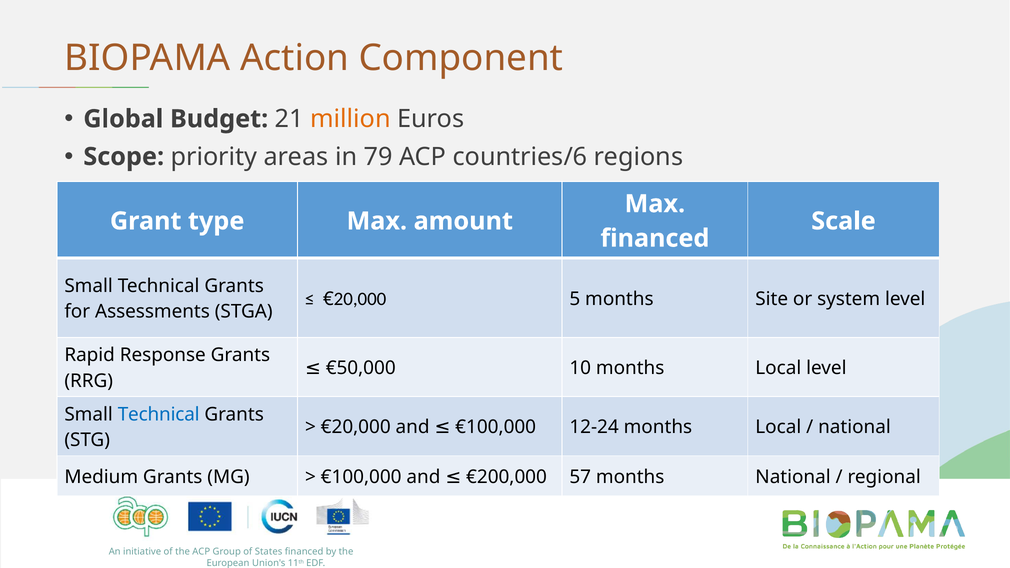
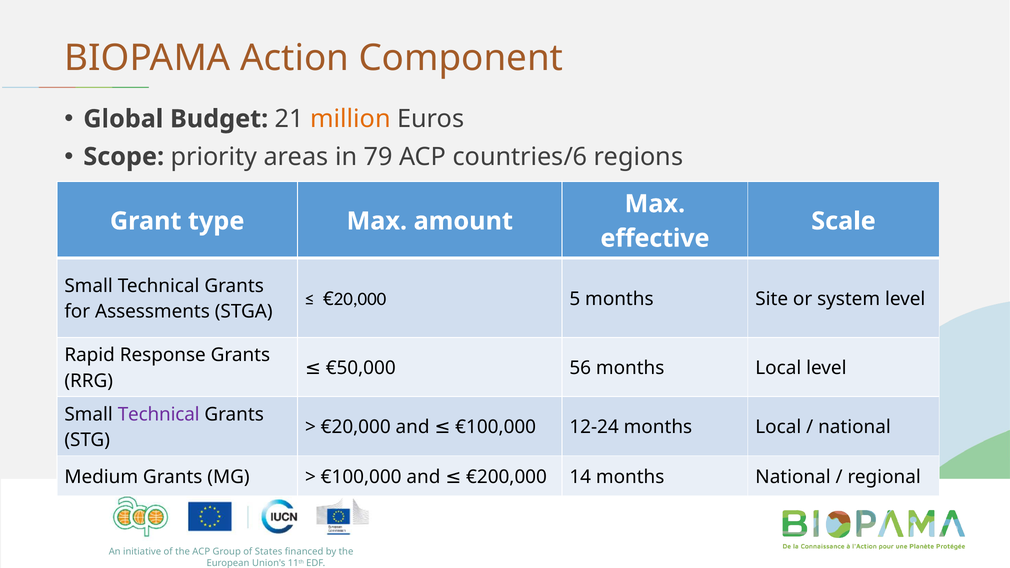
financed at (655, 238): financed -> effective
10: 10 -> 56
Technical at (159, 414) colour: blue -> purple
57: 57 -> 14
